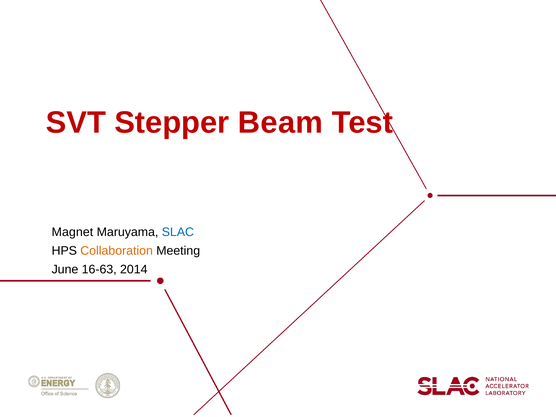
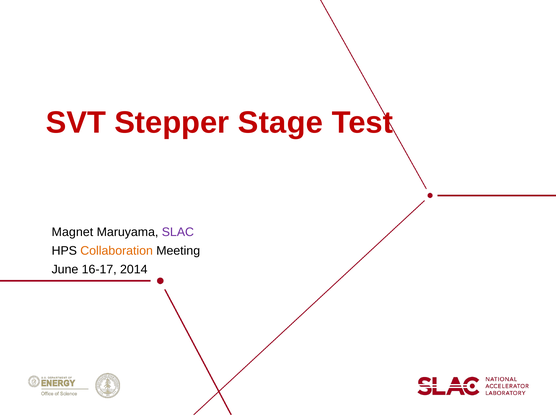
Beam: Beam -> Stage
SLAC colour: blue -> purple
16-63: 16-63 -> 16-17
